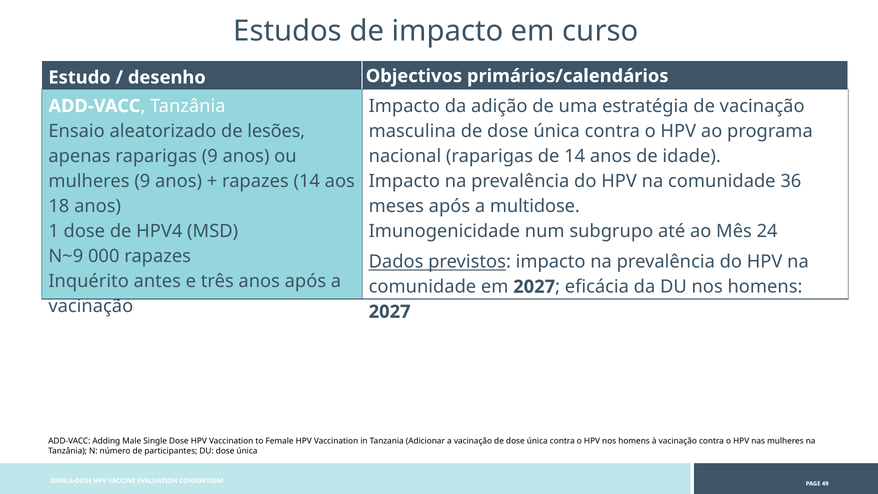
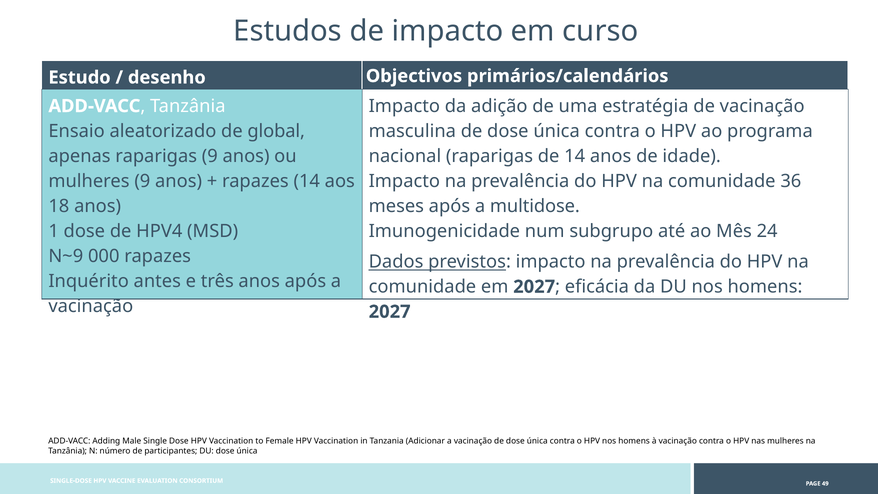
lesões: lesões -> global
